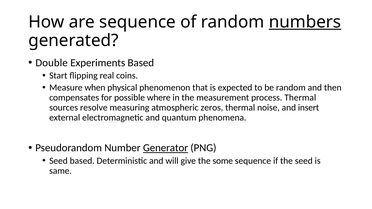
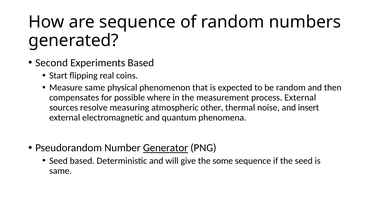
numbers underline: present -> none
Double: Double -> Second
Measure when: when -> same
process Thermal: Thermal -> External
zeros: zeros -> other
